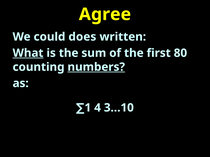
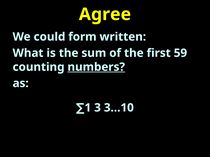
does: does -> form
What underline: present -> none
80: 80 -> 59
4: 4 -> 3
